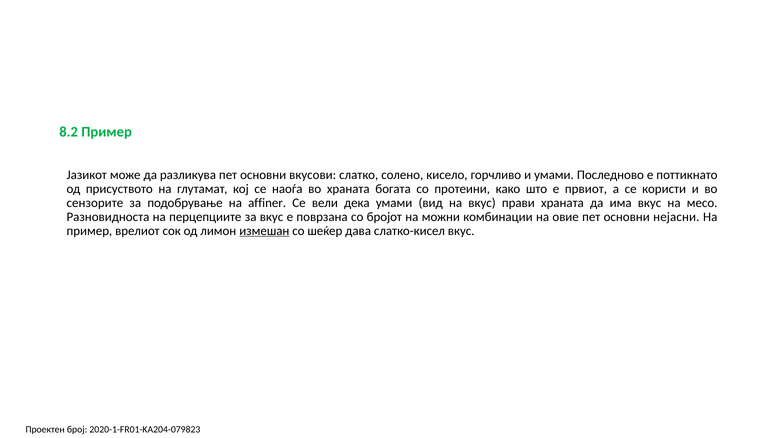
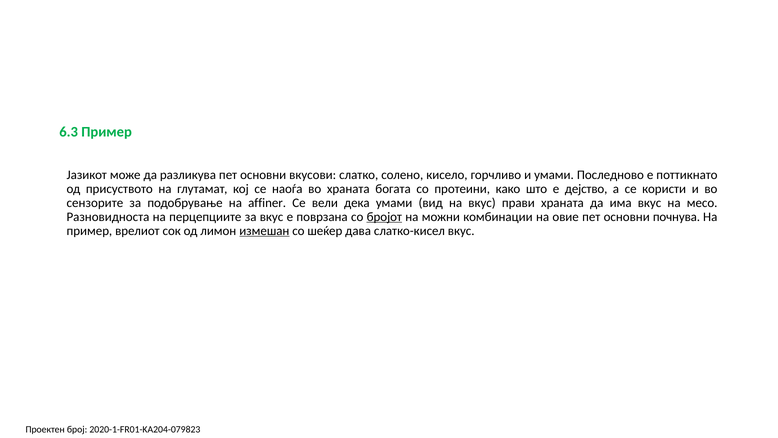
8.2: 8.2 -> 6.3
првиот: првиот -> дејство
бројот underline: none -> present
нејасни: нејасни -> почнува
